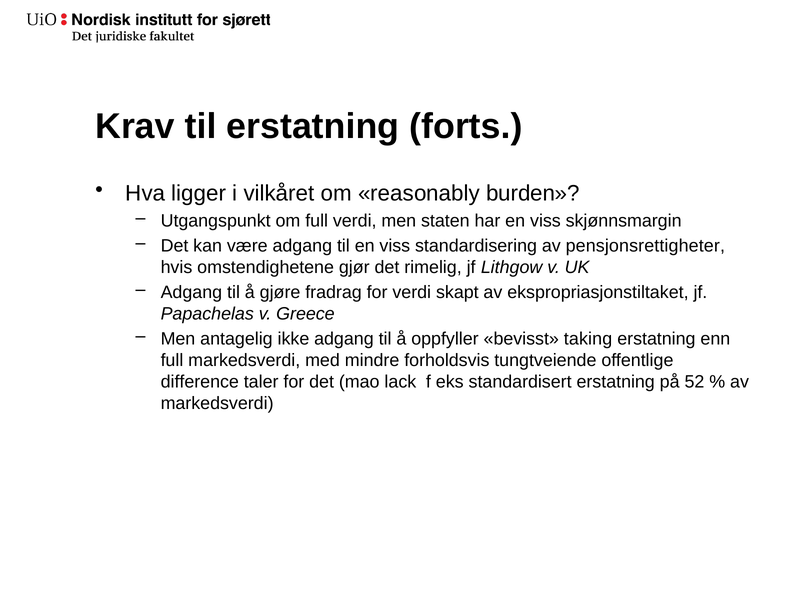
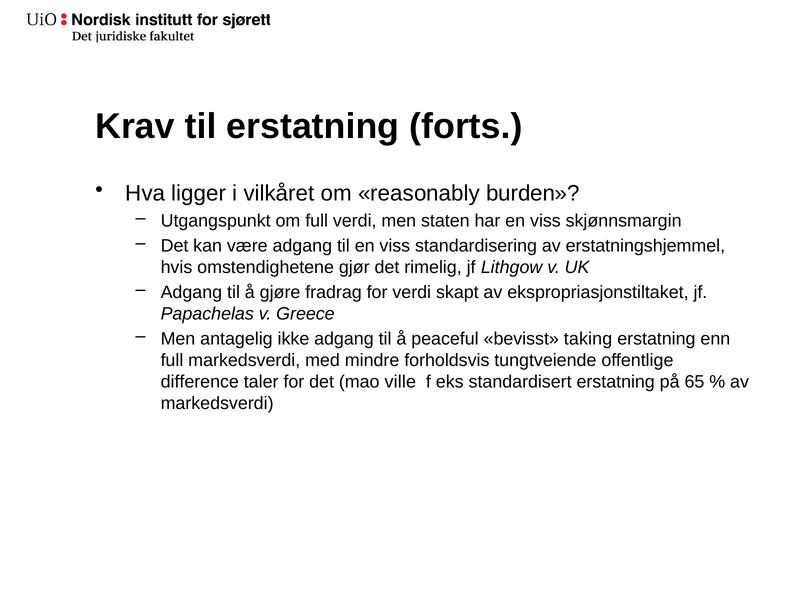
pensjonsrettigheter: pensjonsrettigheter -> erstatningshjemmel
oppfyller: oppfyller -> peaceful
lack: lack -> ville
52: 52 -> 65
